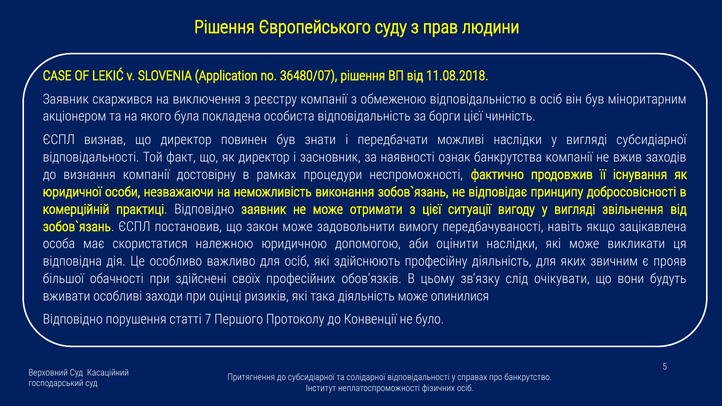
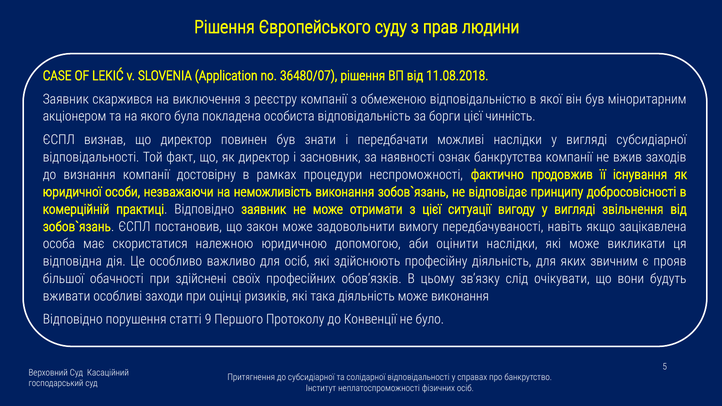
в осіб: осіб -> якої
може опинилися: опинилися -> виконання
7: 7 -> 9
